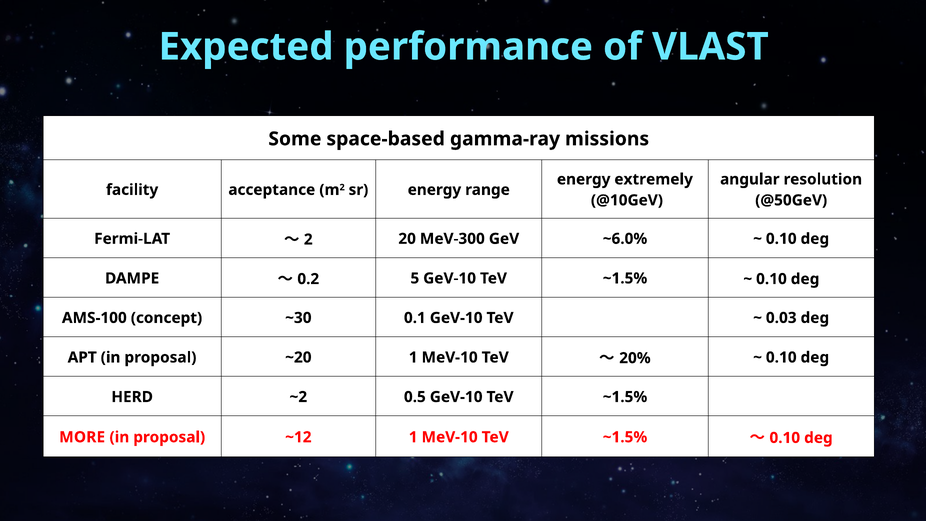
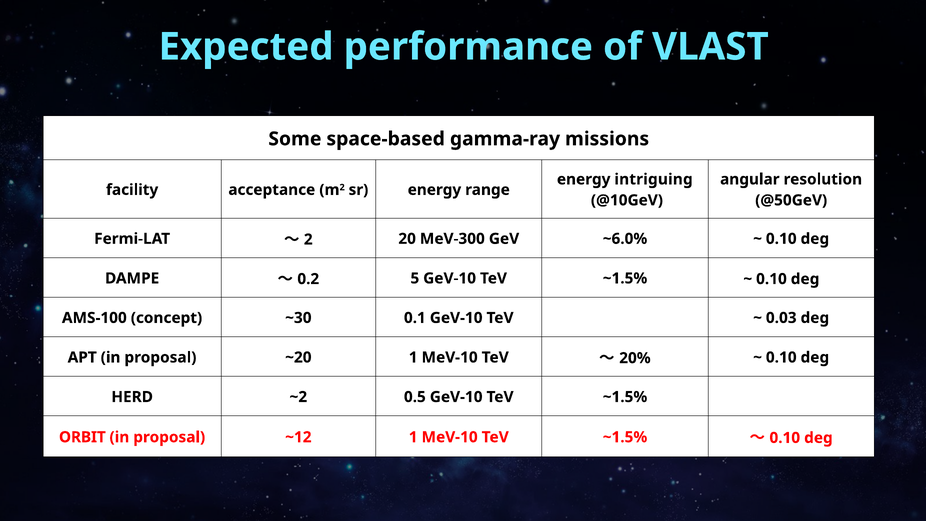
extremely: extremely -> intriguing
MORE: MORE -> ORBIT
